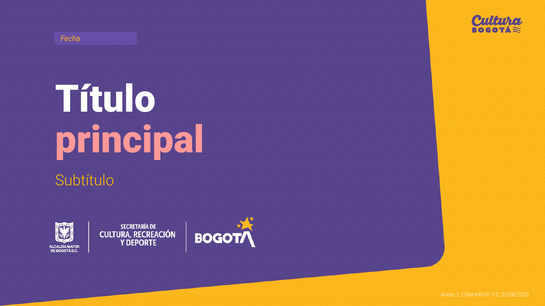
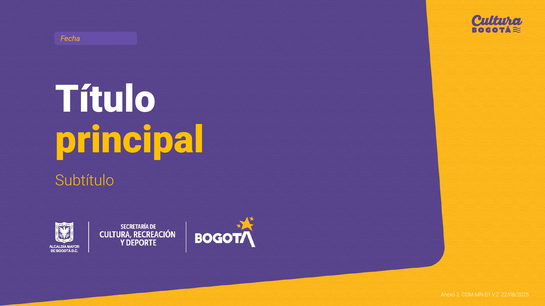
principal colour: pink -> yellow
